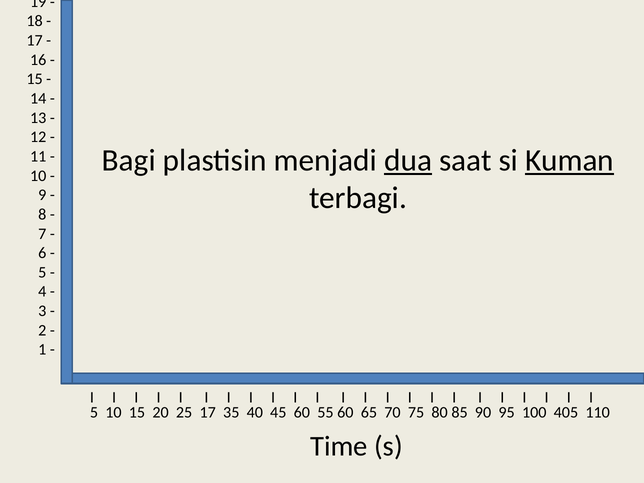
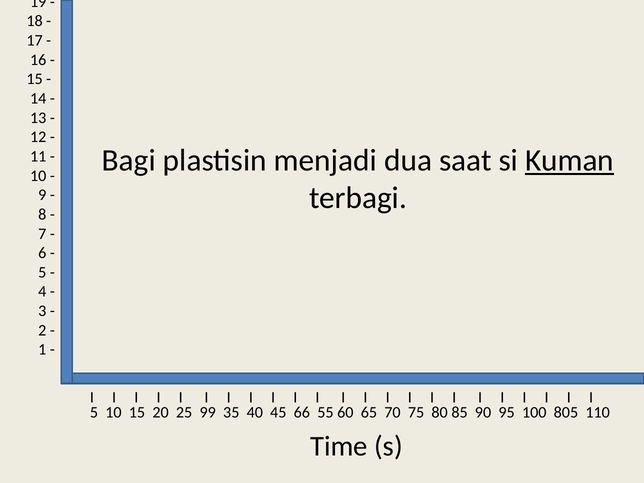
dua underline: present -> none
25 17: 17 -> 99
45 60: 60 -> 66
405: 405 -> 805
